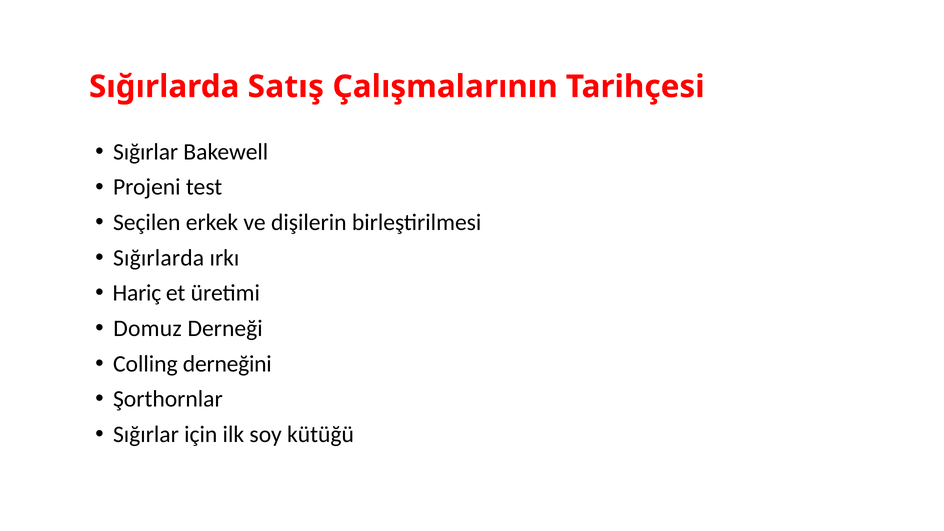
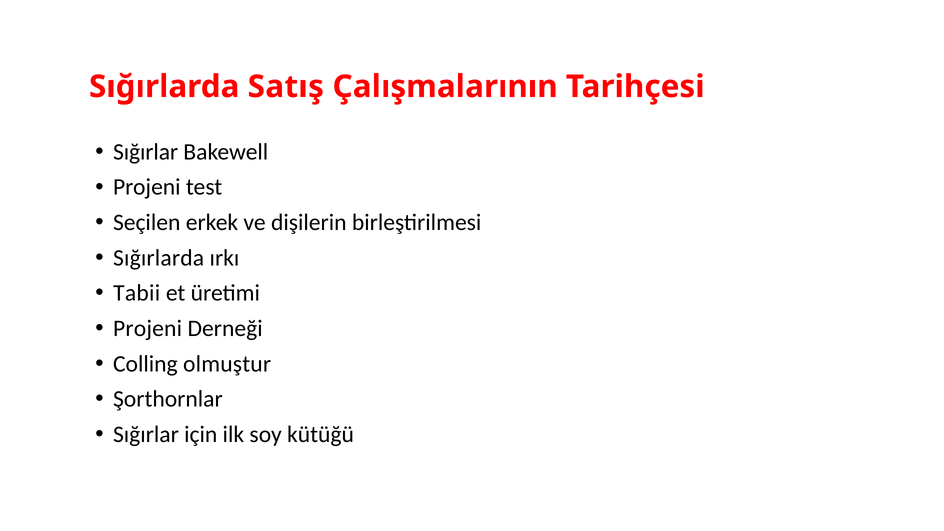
Hariç: Hariç -> Tabii
Domuz at (148, 328): Domuz -> Projeni
derneğini: derneğini -> olmuştur
